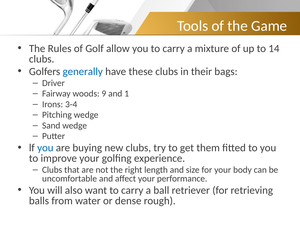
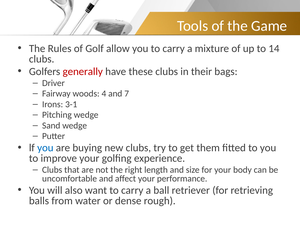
generally colour: blue -> red
9: 9 -> 4
1: 1 -> 7
3-4: 3-4 -> 3-1
